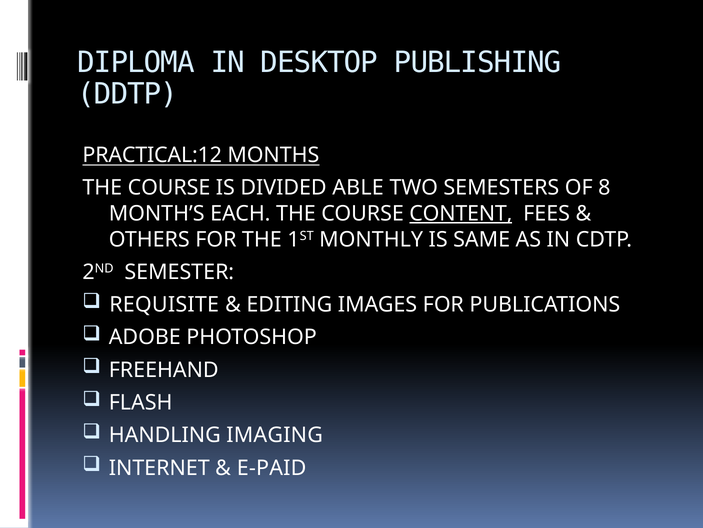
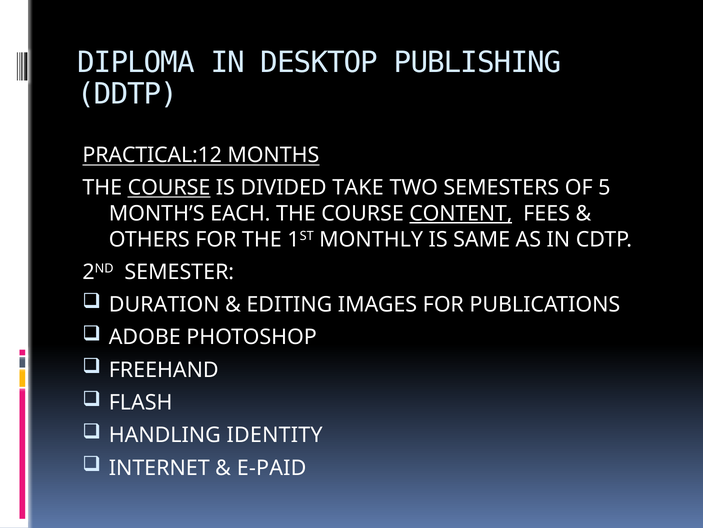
COURSE at (169, 188) underline: none -> present
ABLE: ABLE -> TAKE
8: 8 -> 5
REQUISITE: REQUISITE -> DURATION
IMAGING: IMAGING -> IDENTITY
